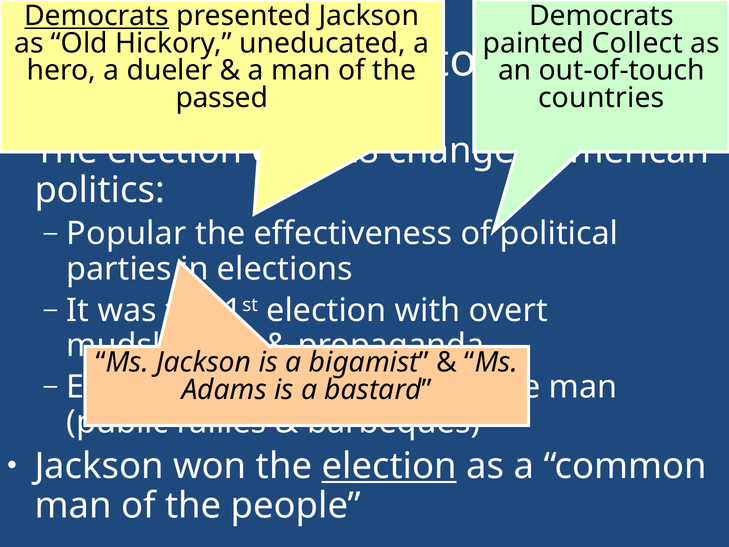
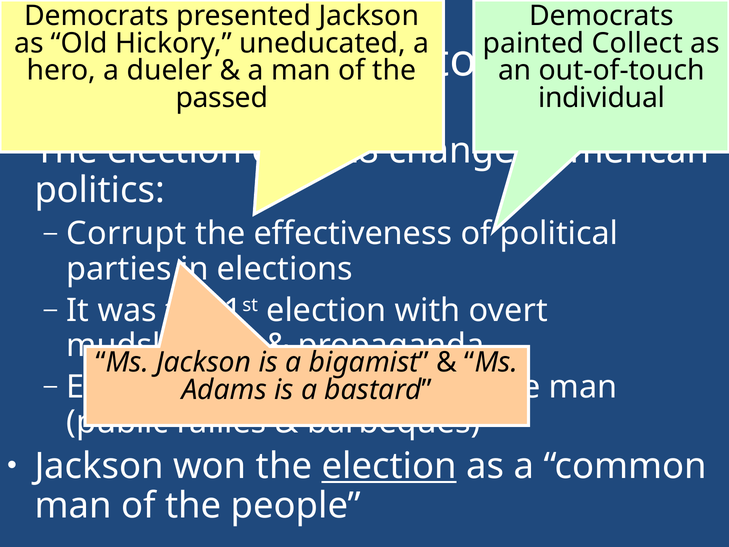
Democrats at (97, 16) underline: present -> none
countries: countries -> individual
Popular: Popular -> Corrupt
